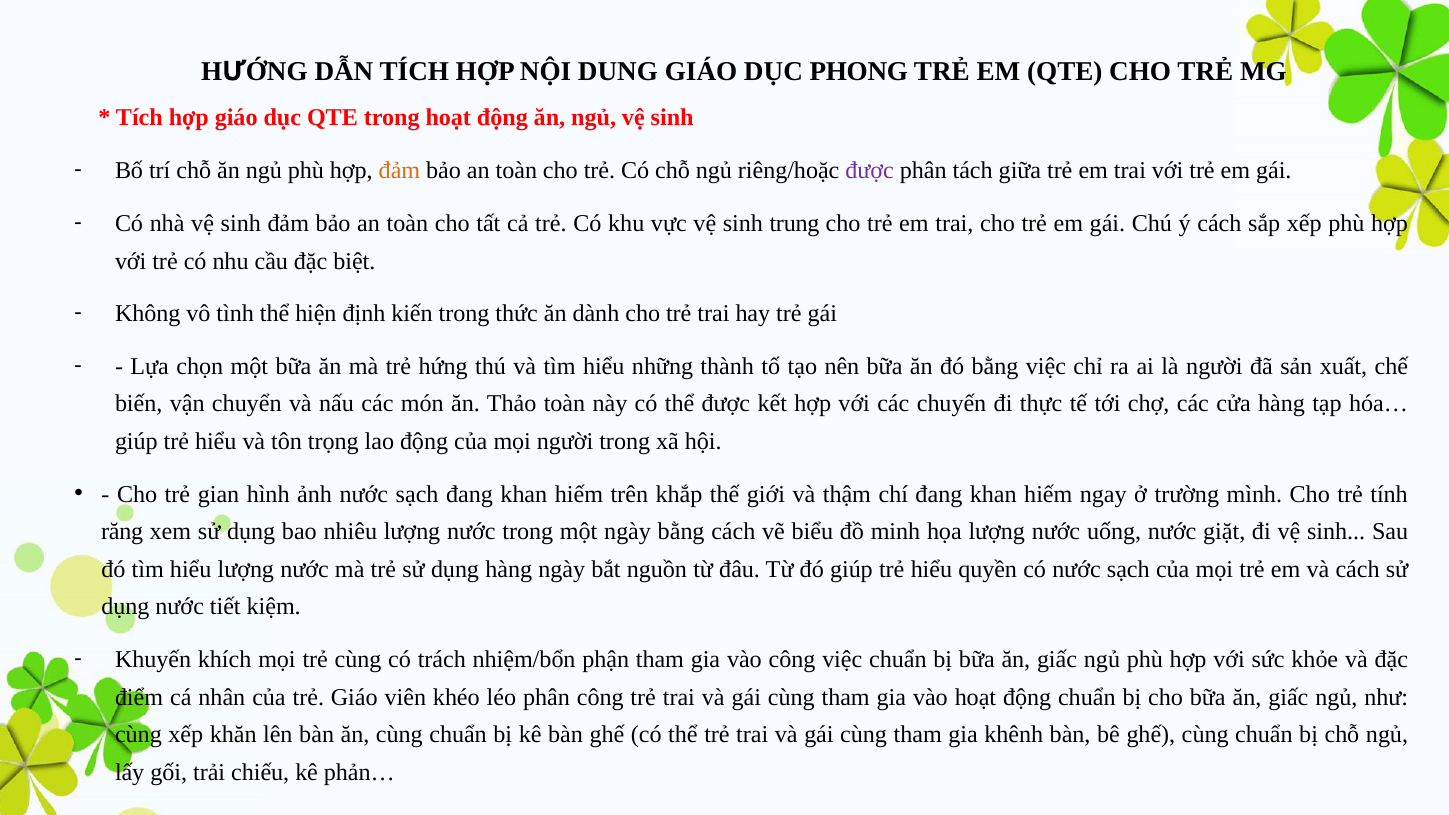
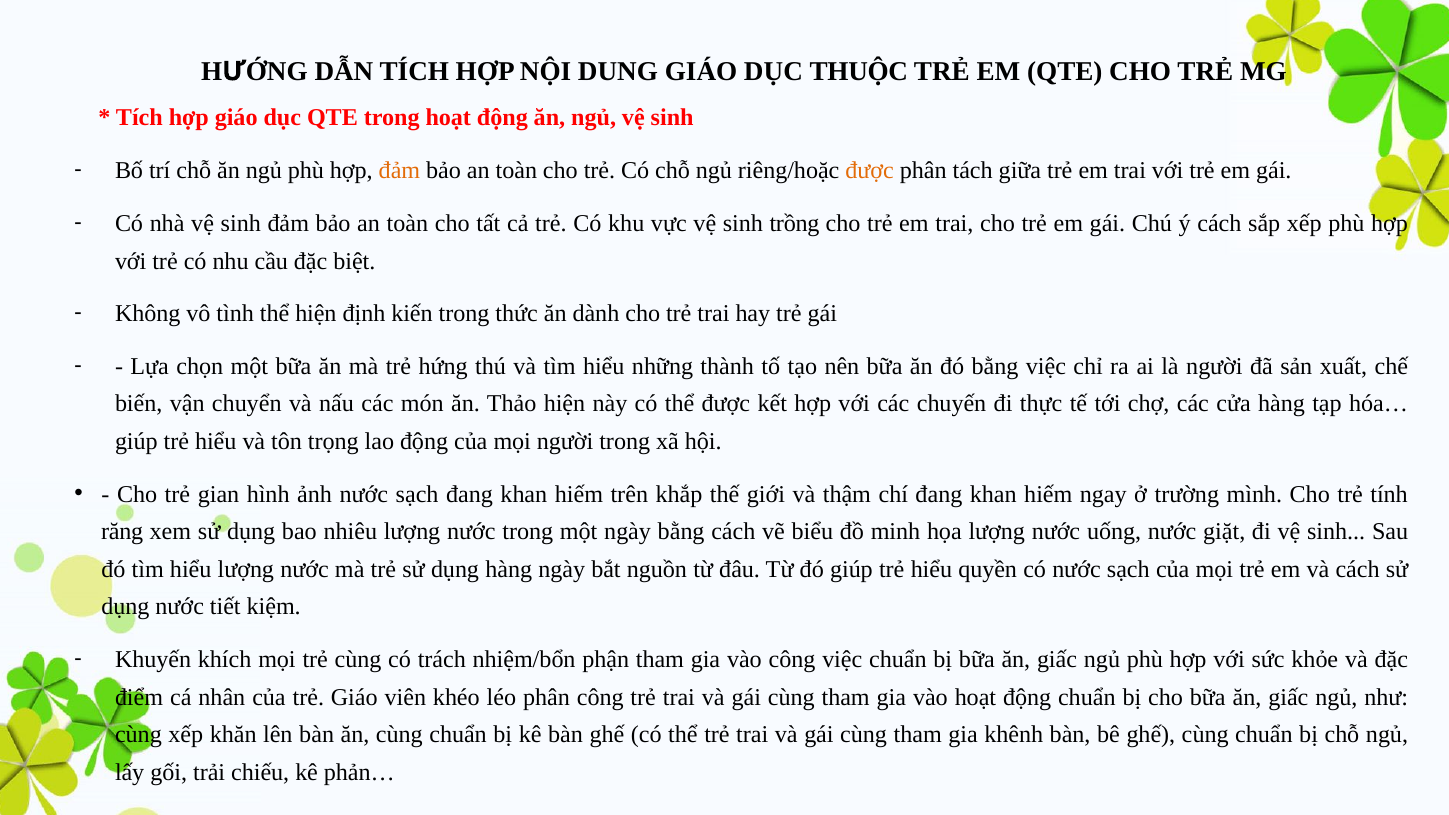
PHONG: PHONG -> THUỘC
được at (870, 171) colour: purple -> orange
trung: trung -> trồng
Thảo toàn: toàn -> hiện
